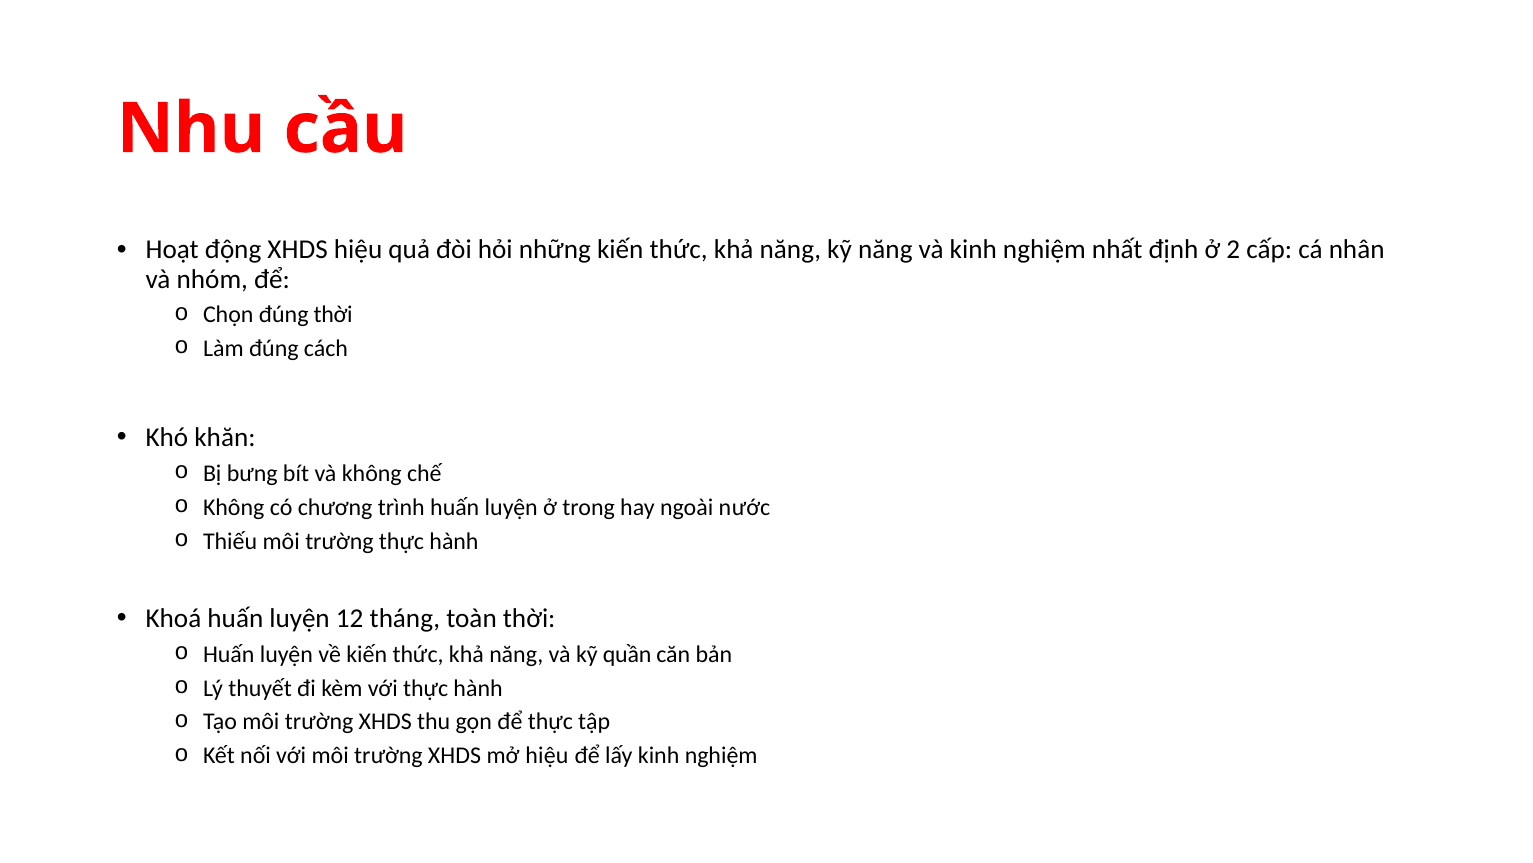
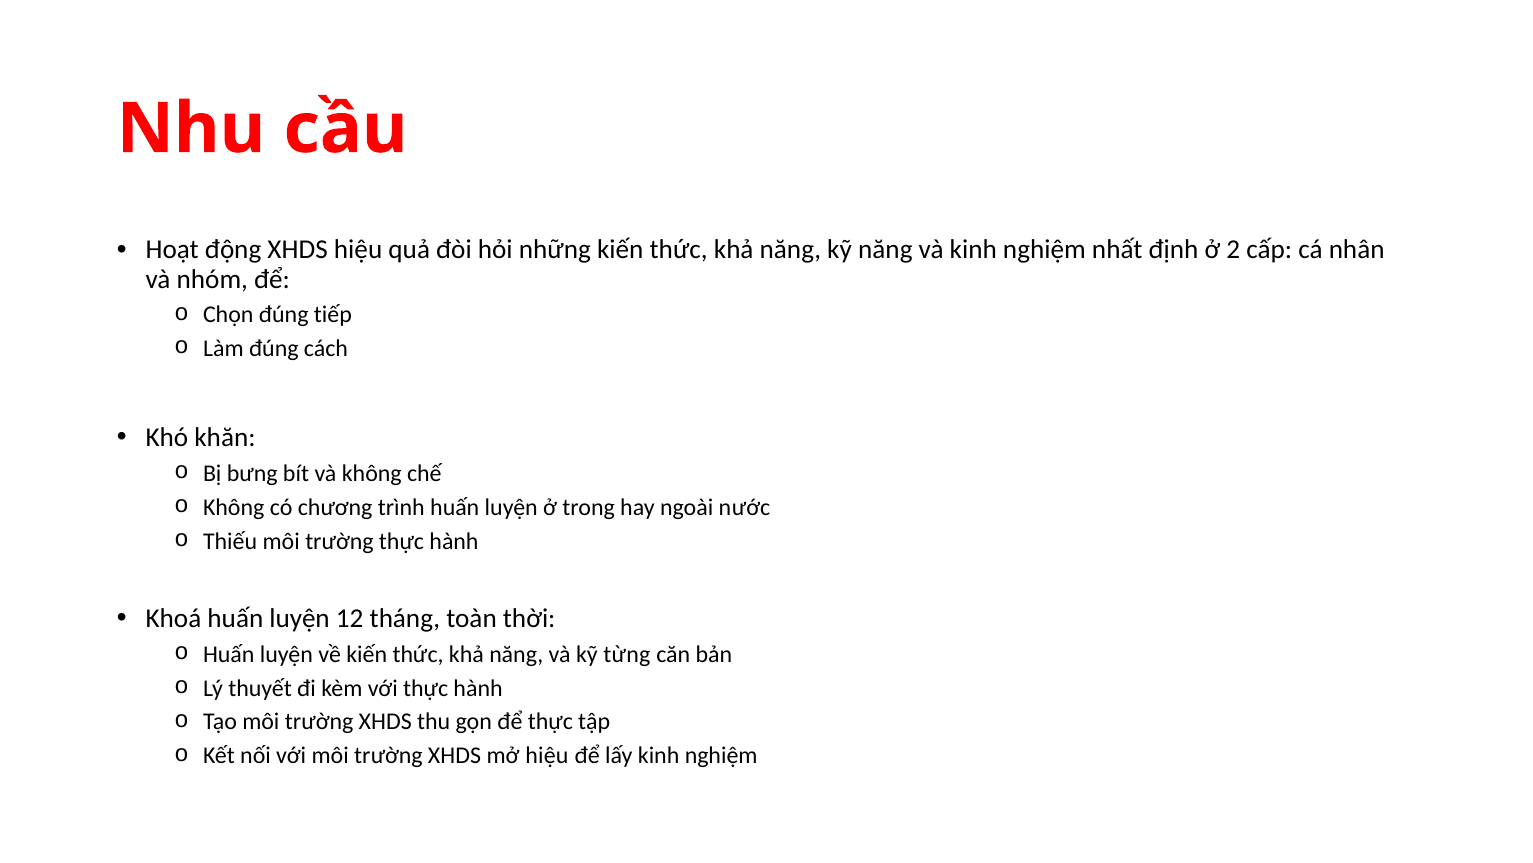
đúng thời: thời -> tiếp
quần: quần -> từng
